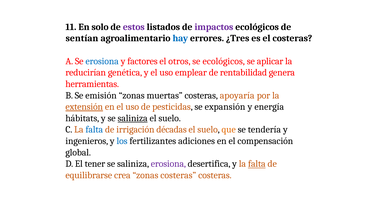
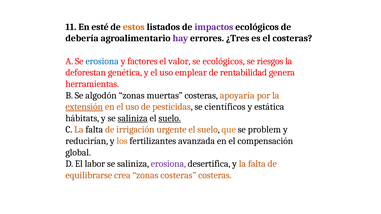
solo: solo -> esté
estos colour: purple -> orange
sentían: sentían -> debería
hay colour: blue -> purple
otros: otros -> valor
aplicar: aplicar -> riesgos
reducirían: reducirían -> deforestan
emisión: emisión -> algodón
expansión: expansión -> científicos
energía: energía -> estática
suelo at (170, 118) underline: none -> present
falta at (94, 130) colour: blue -> black
décadas: décadas -> urgente
tendería: tendería -> problem
ingenieros: ingenieros -> reducirían
los colour: blue -> orange
adiciones: adiciones -> avanzada
tener: tener -> labor
falta at (257, 164) underline: present -> none
